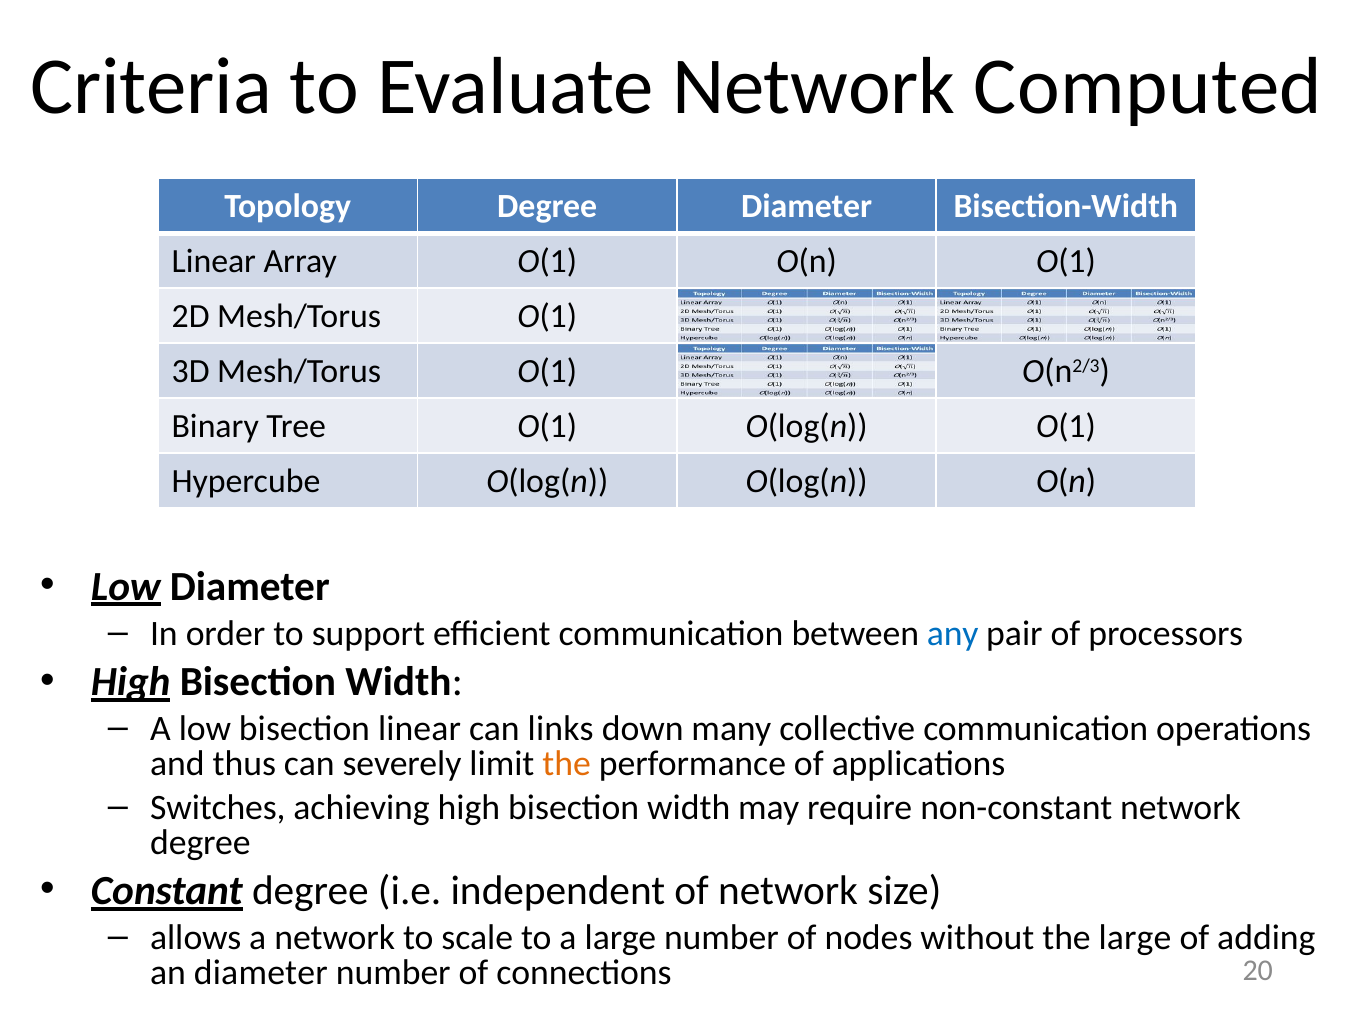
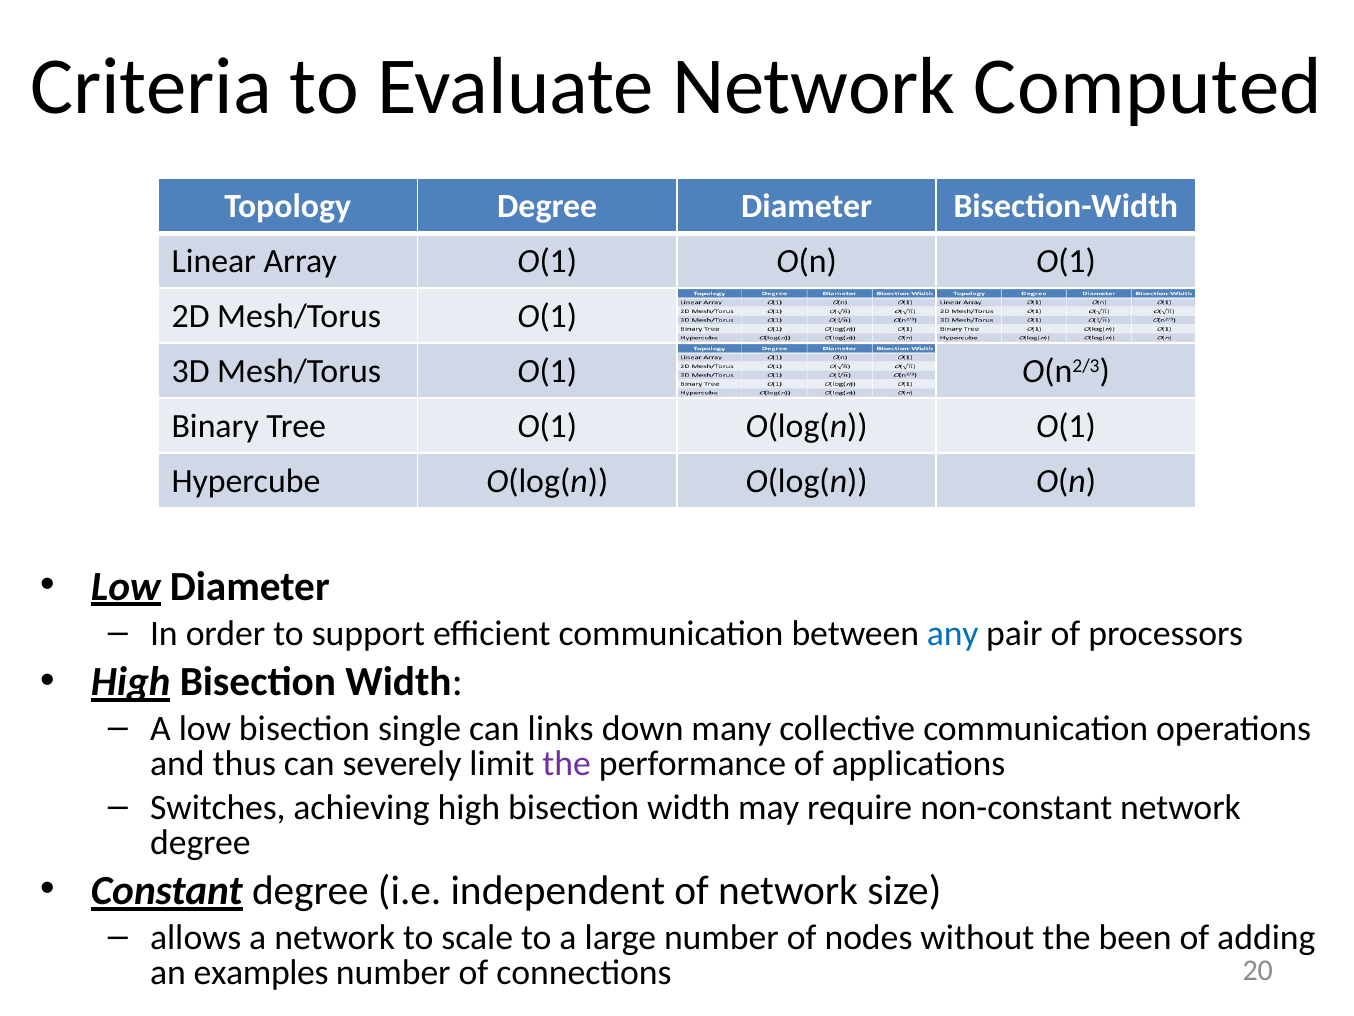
bisection linear: linear -> single
the at (567, 763) colour: orange -> purple
the large: large -> been
an diameter: diameter -> examples
